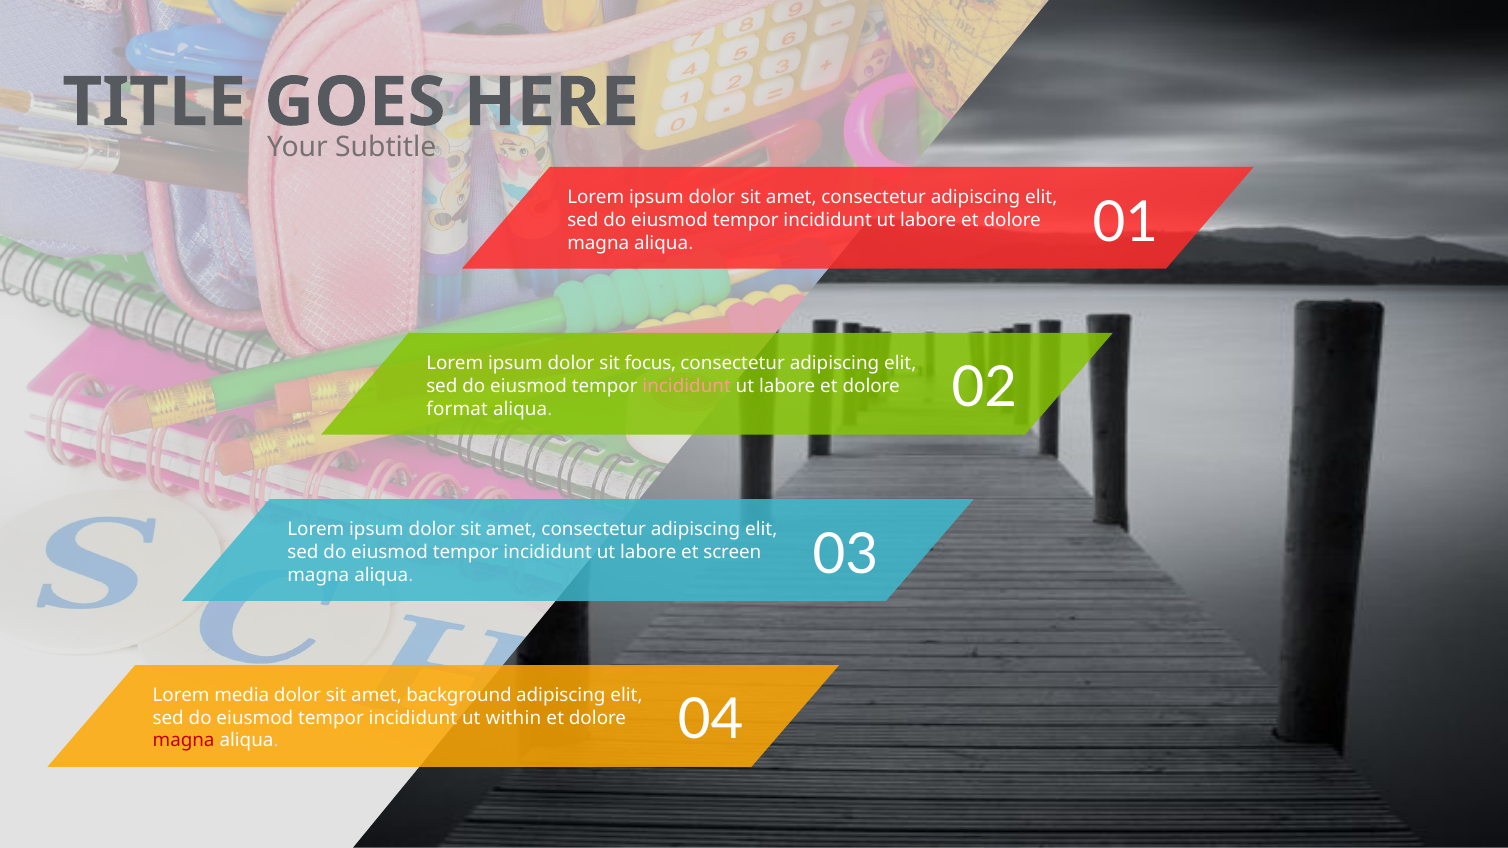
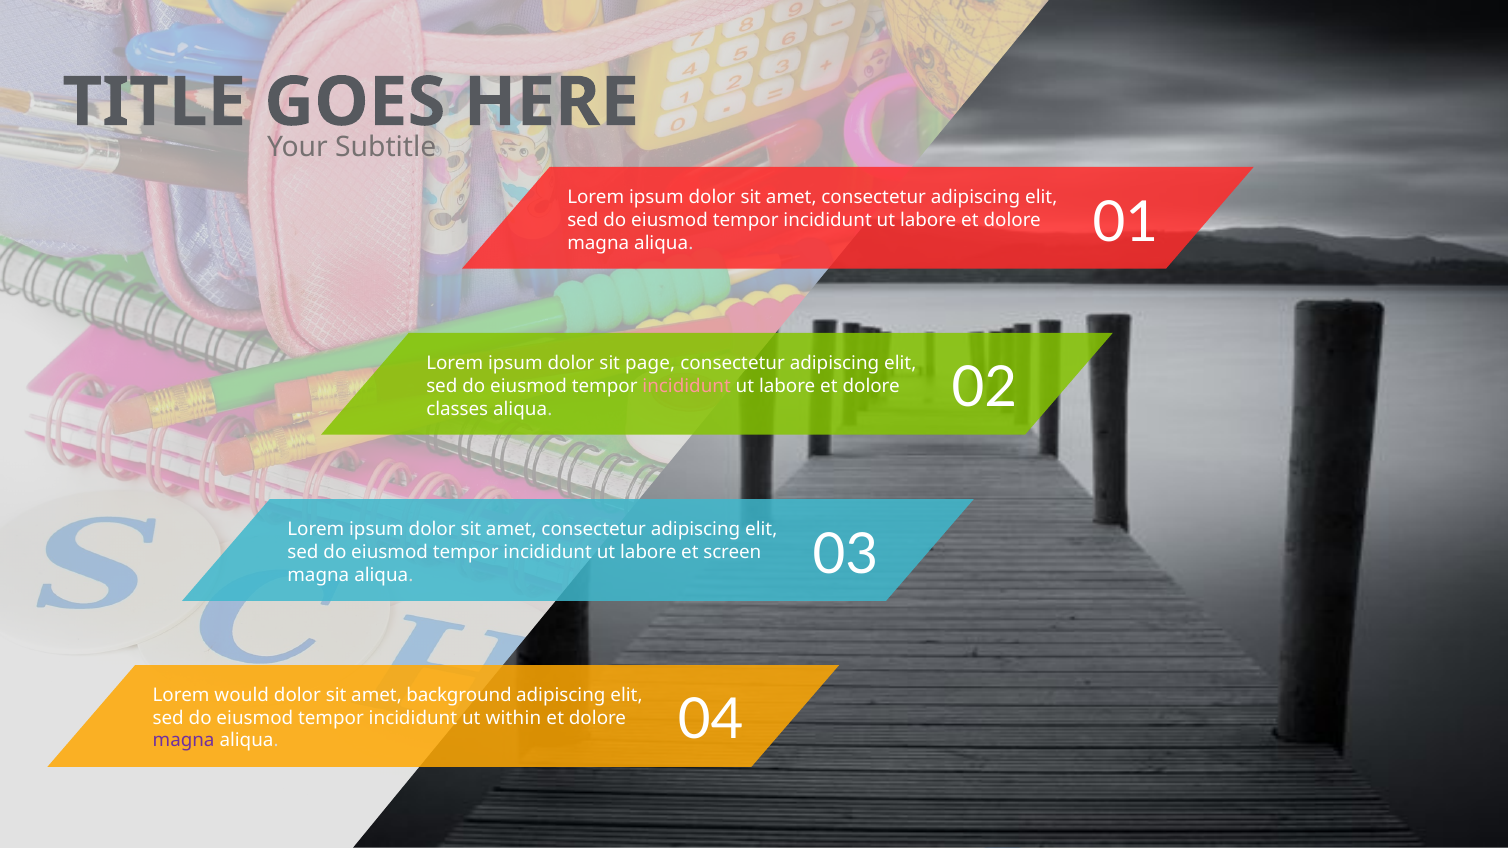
focus: focus -> page
format: format -> classes
media: media -> would
magna at (184, 741) colour: red -> purple
